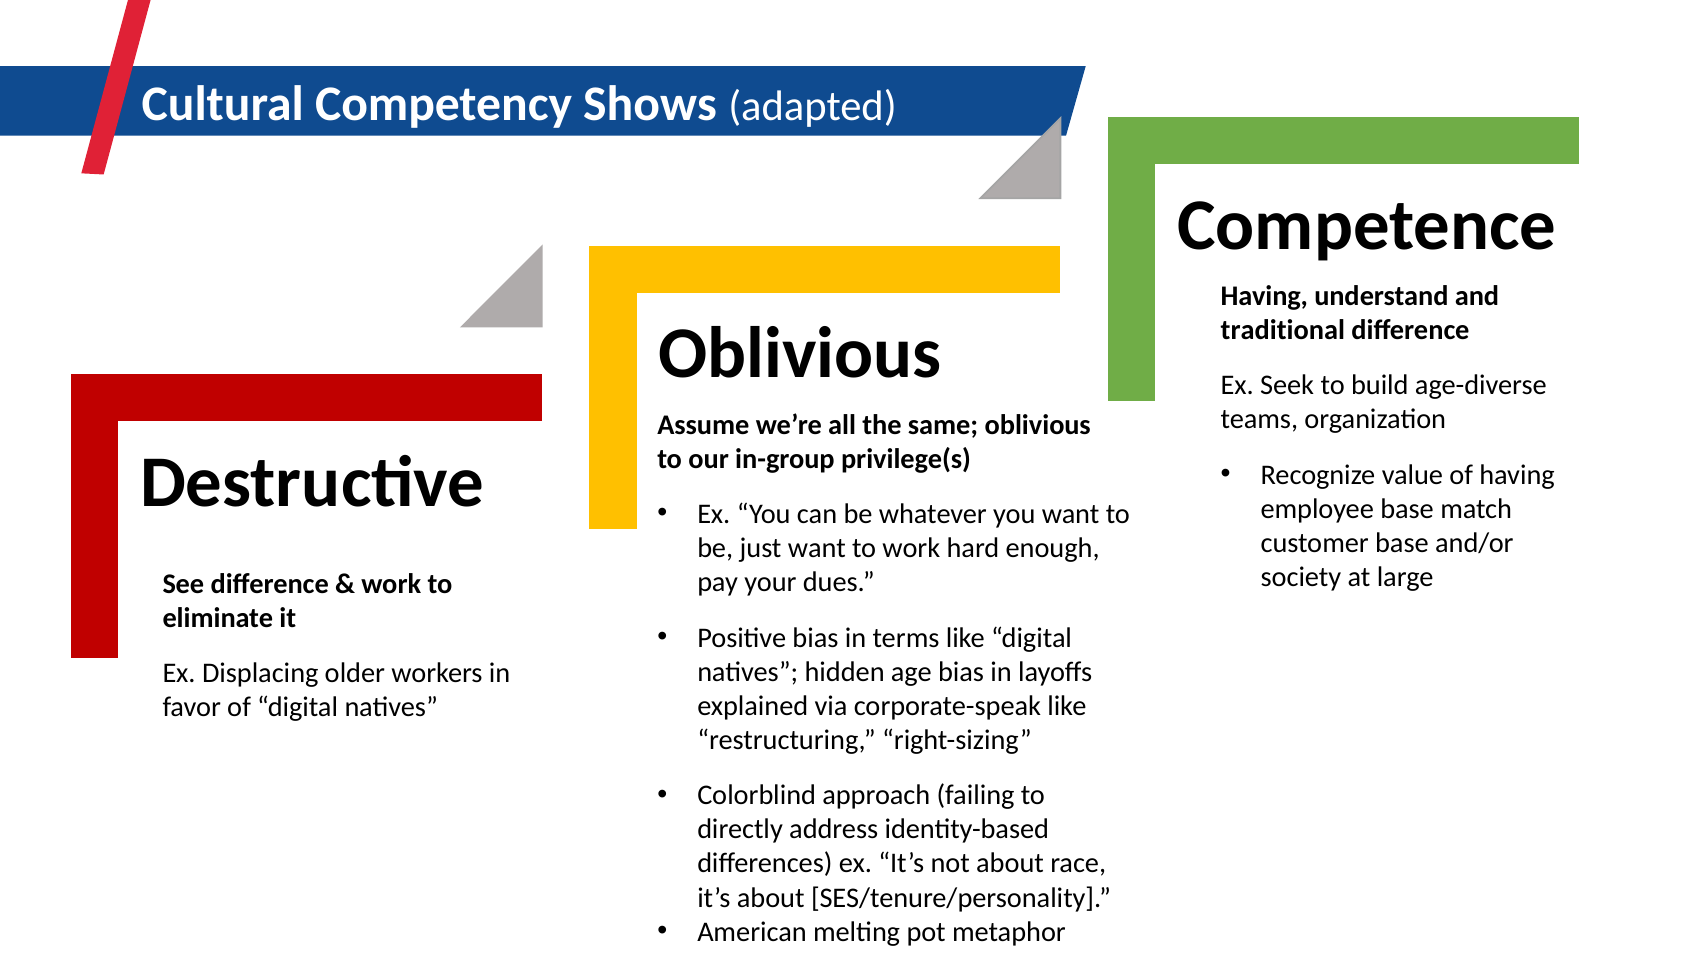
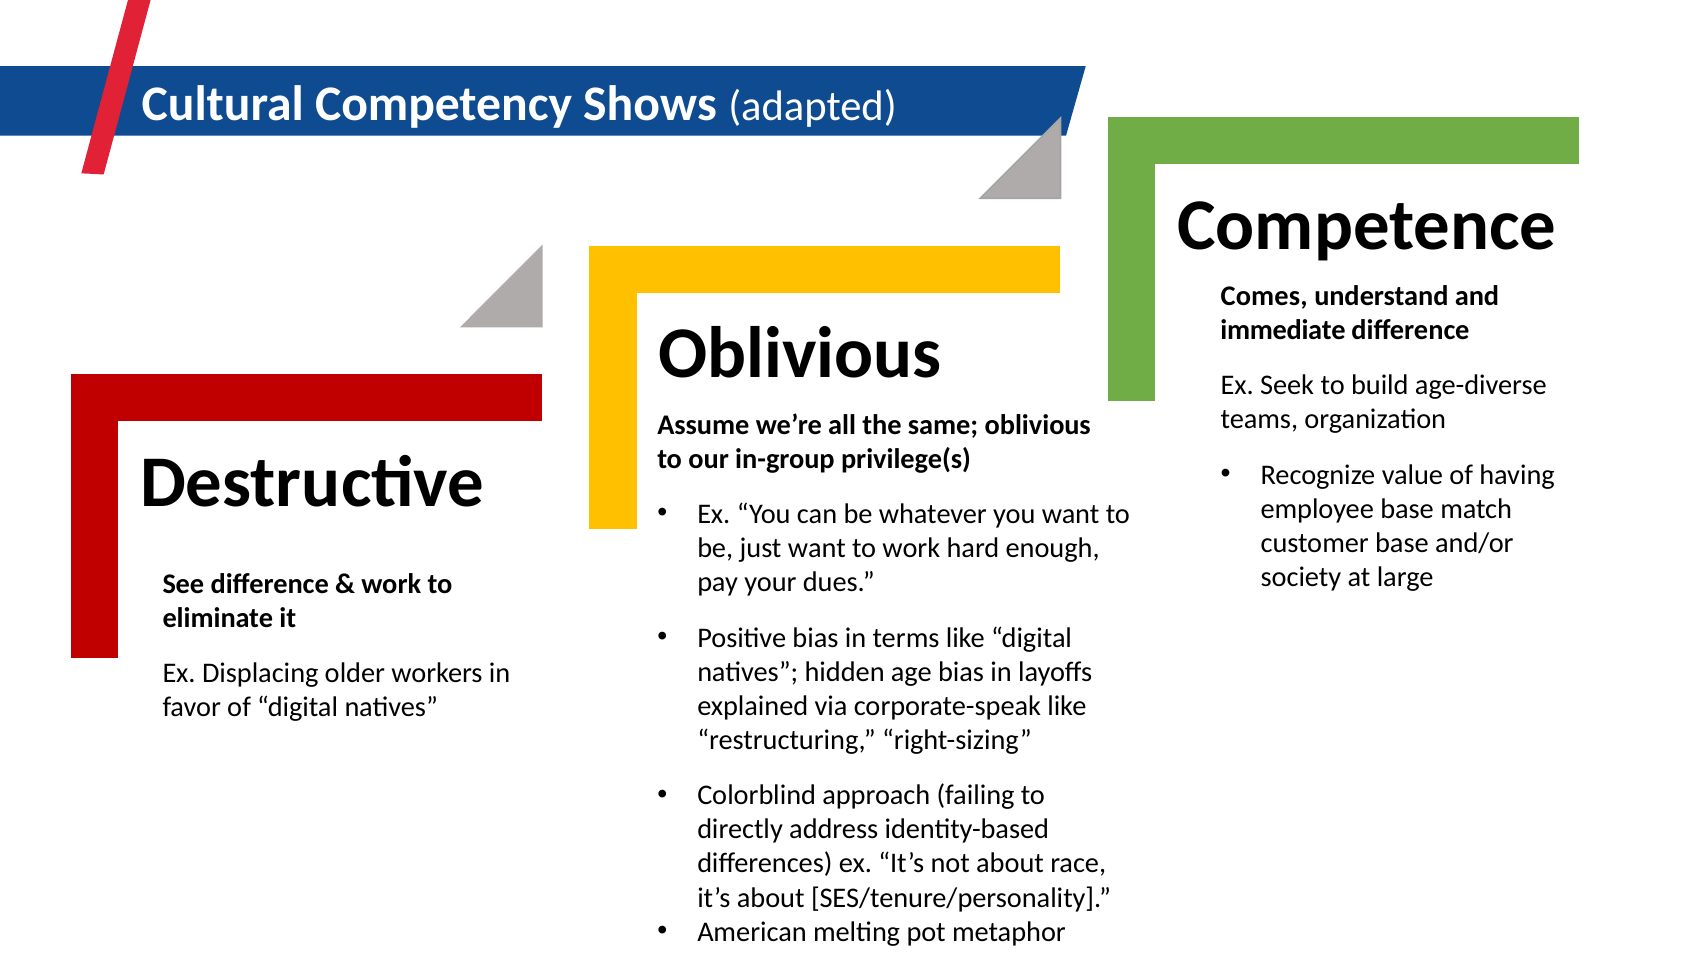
Having at (1264, 296): Having -> Comes
traditional: traditional -> immediate
